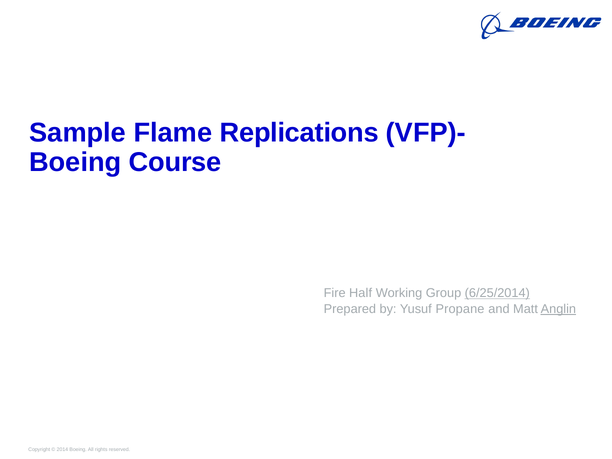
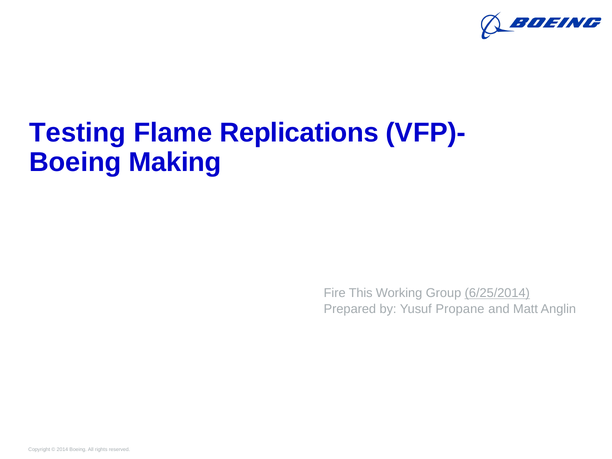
Sample: Sample -> Testing
Course: Course -> Making
Half: Half -> This
Anglin underline: present -> none
